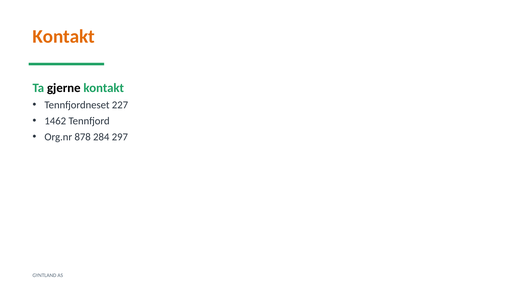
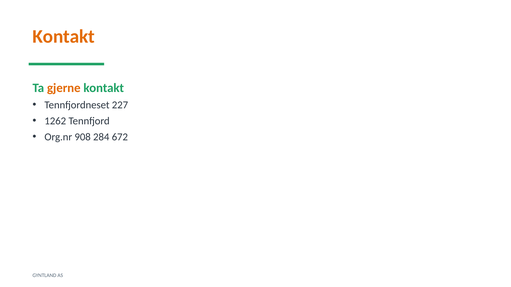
gjerne colour: black -> orange
1462: 1462 -> 1262
878: 878 -> 908
297: 297 -> 672
